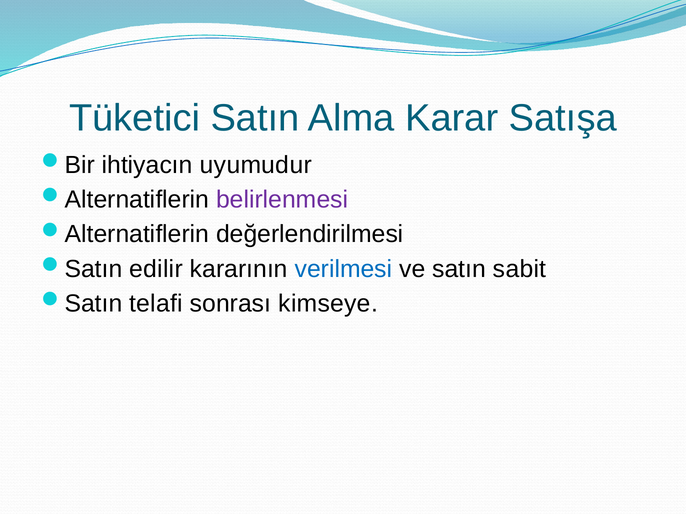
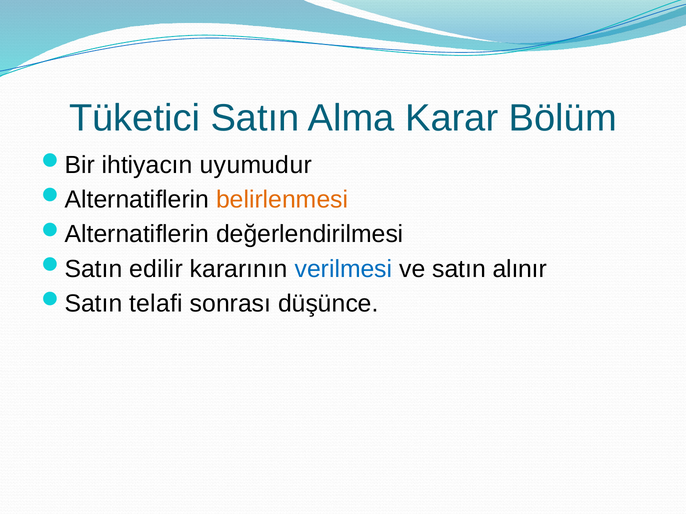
Satışa: Satışa -> Bölüm
belirlenmesi colour: purple -> orange
sabit: sabit -> alınır
kimseye: kimseye -> düşünce
